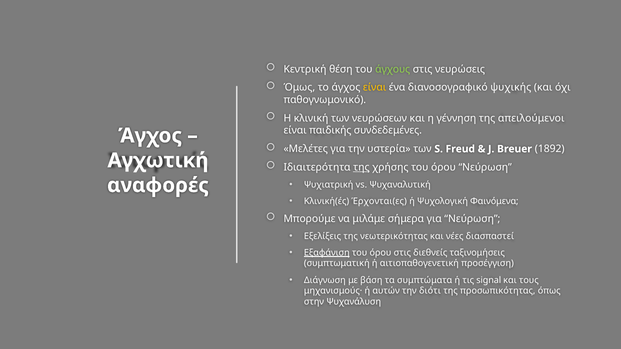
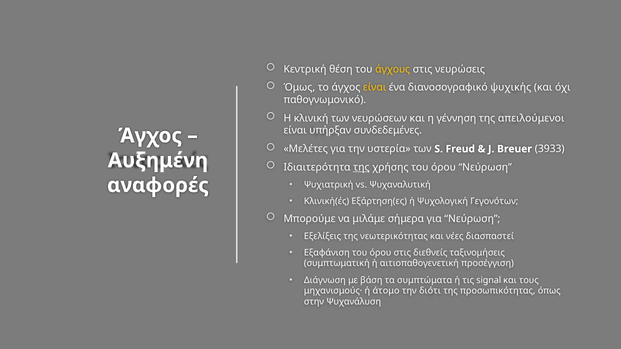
άγχους colour: light green -> yellow
παιδικής: παιδικής -> υπήρξαν
1892: 1892 -> 3933
Αγχωτική: Αγχωτική -> Αυξημένη
Έρχονται(ες: Έρχονται(ες -> Εξάρτηση(ες
Φαινόμενα: Φαινόμενα -> Γεγονότων
Εξαφάνιση underline: present -> none
αυτών: αυτών -> άτομο
